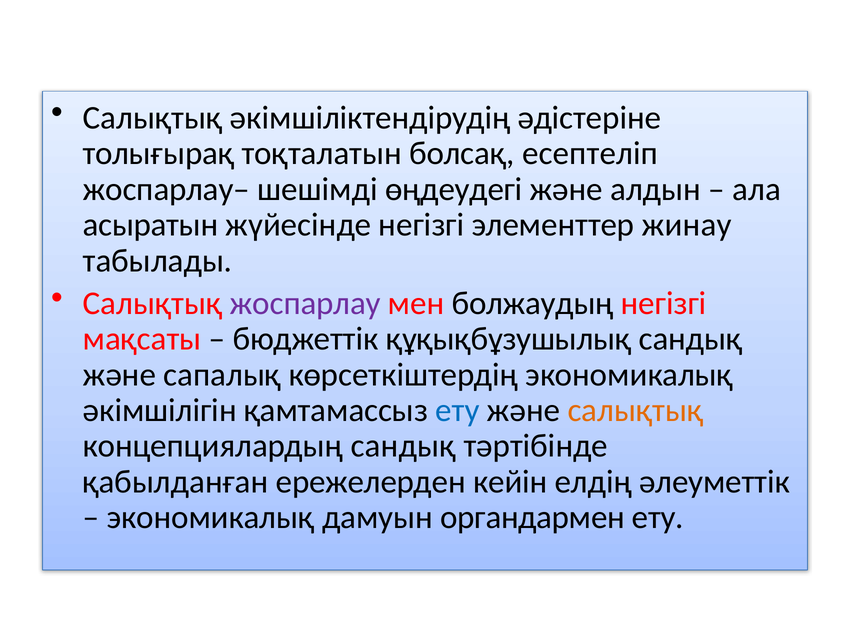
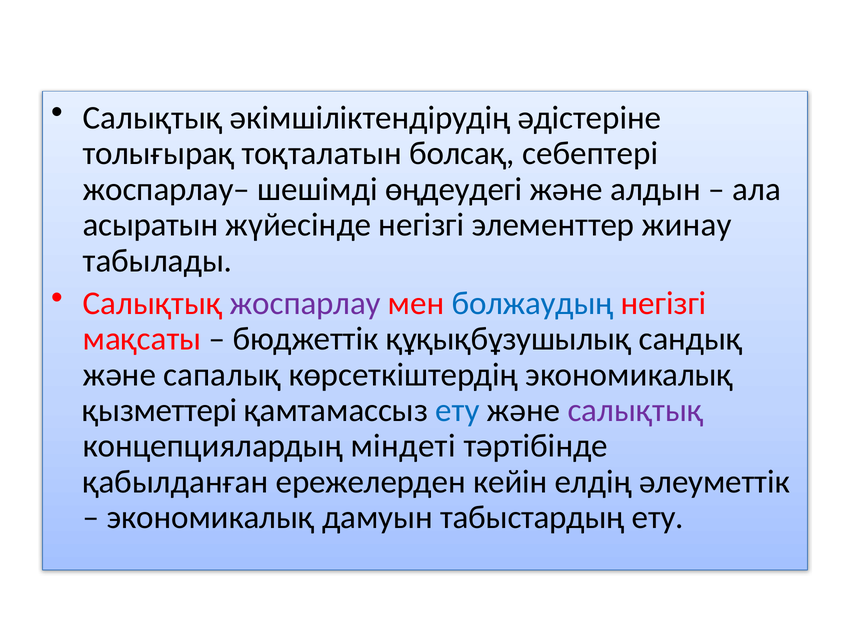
есептеліп: есептеліп -> себептері
болжаудың colour: black -> blue
әкімшілігін: әкімшілігін -> қызметтері
салықтық at (636, 410) colour: orange -> purple
концепциялардың сандық: сандық -> міндеті
органдармен: органдармен -> табыстардың
